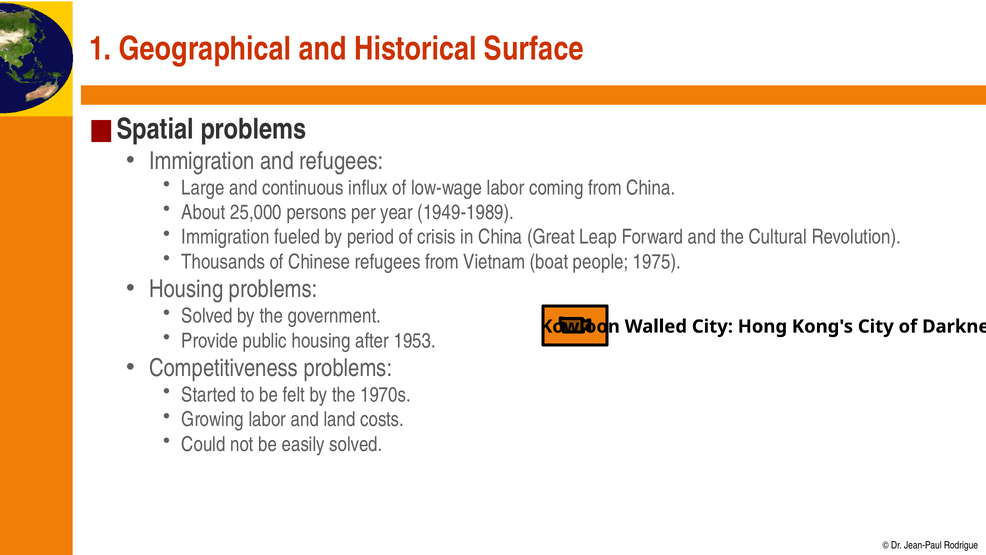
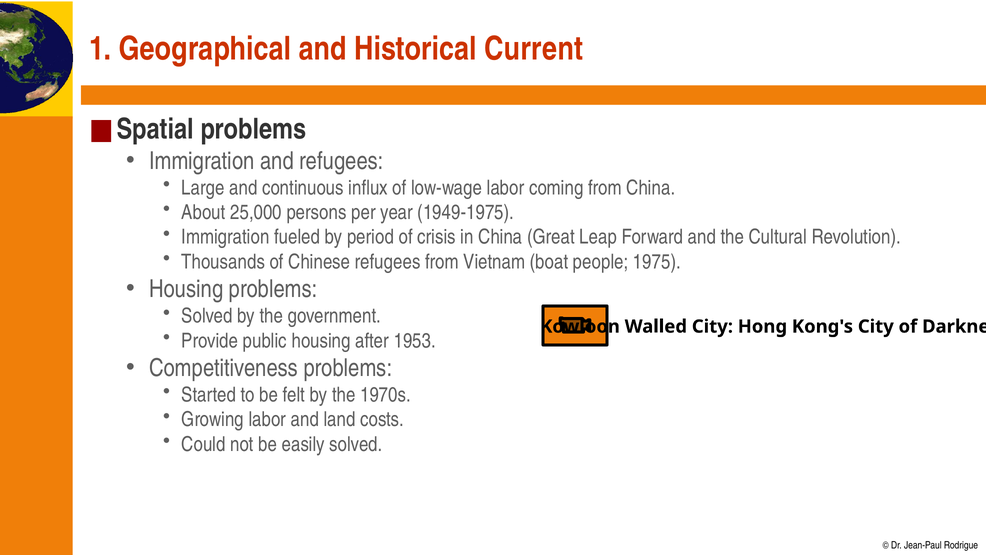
Surface: Surface -> Current
1949-1989: 1949-1989 -> 1949-1975
